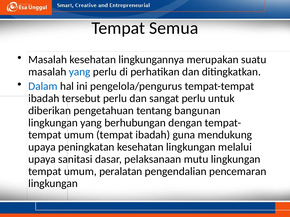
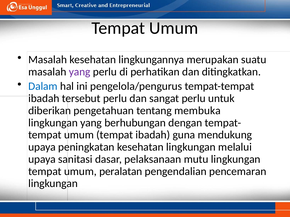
Semua at (174, 28): Semua -> Umum
yang at (80, 72) colour: blue -> purple
bangunan: bangunan -> membuka
